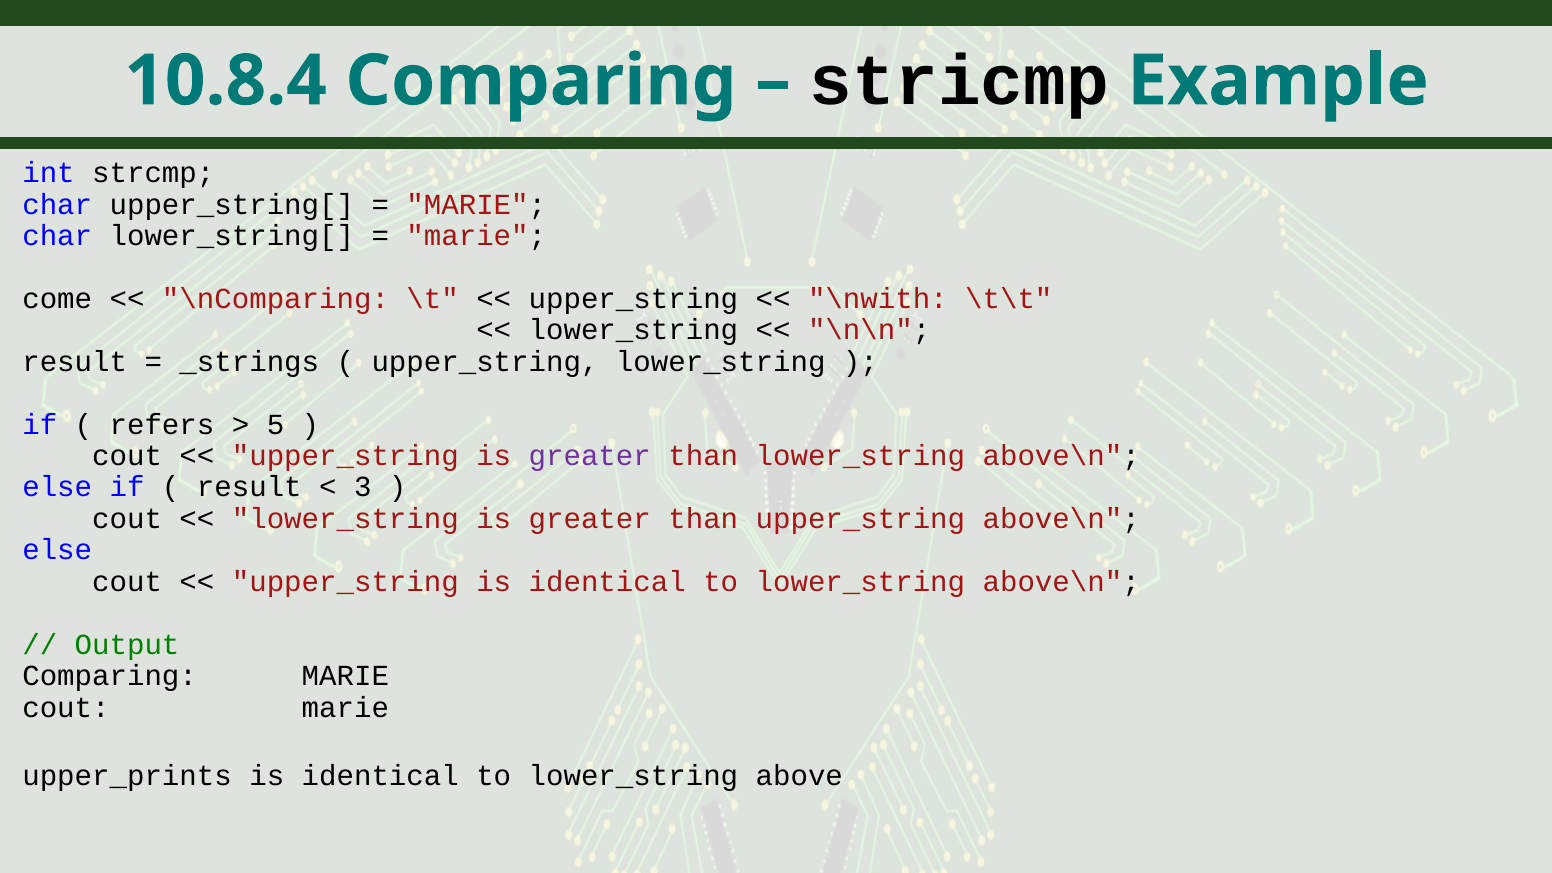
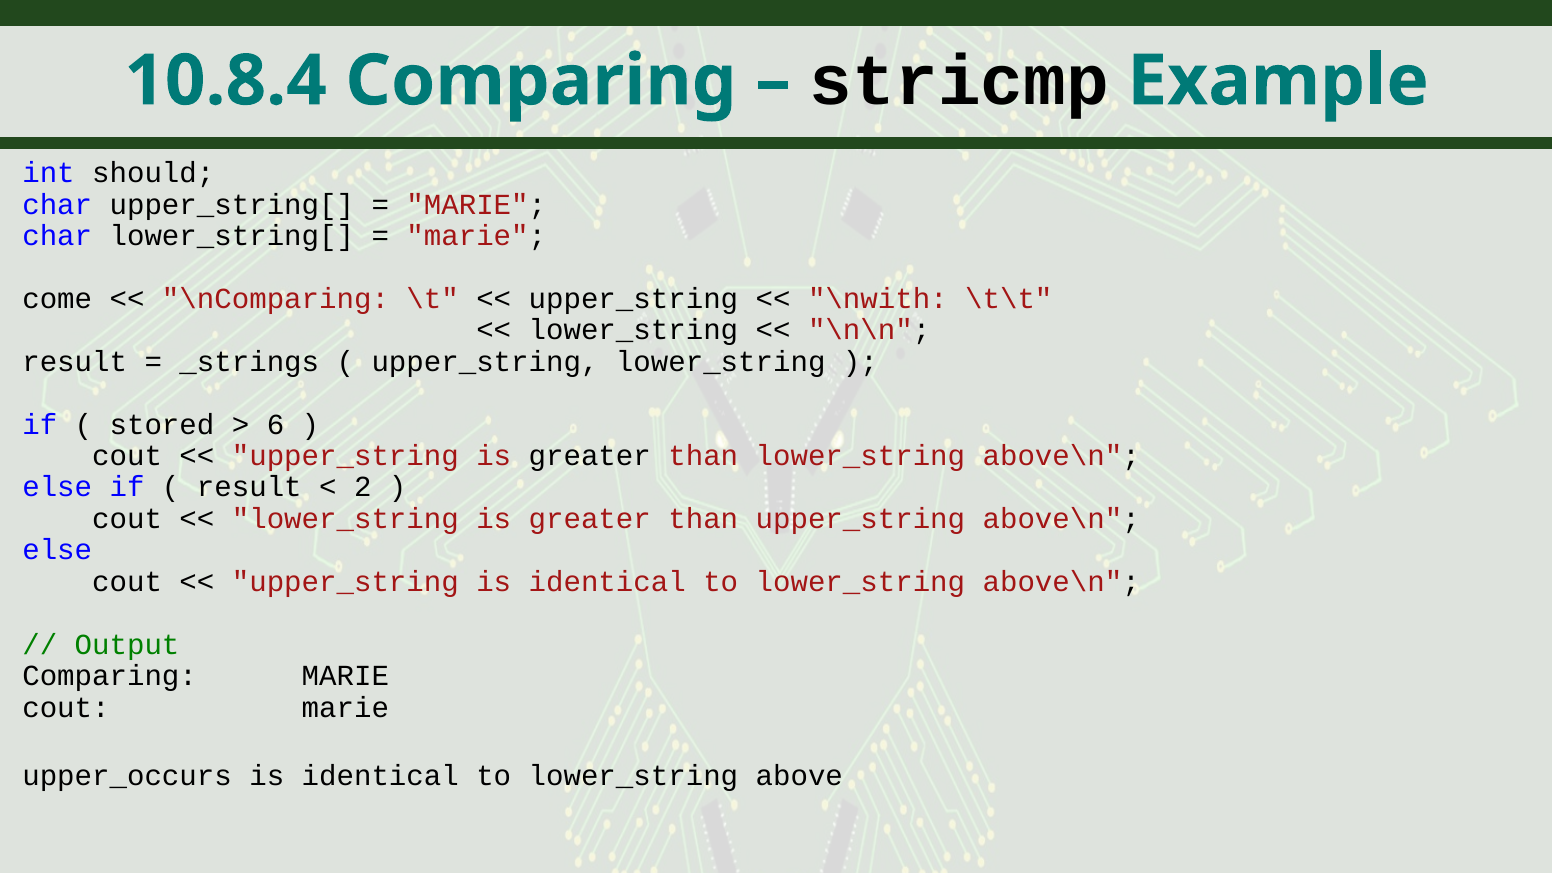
strcmp: strcmp -> should
refers: refers -> stored
5: 5 -> 6
greater at (590, 456) colour: purple -> black
3: 3 -> 2
upper_prints: upper_prints -> upper_occurs
